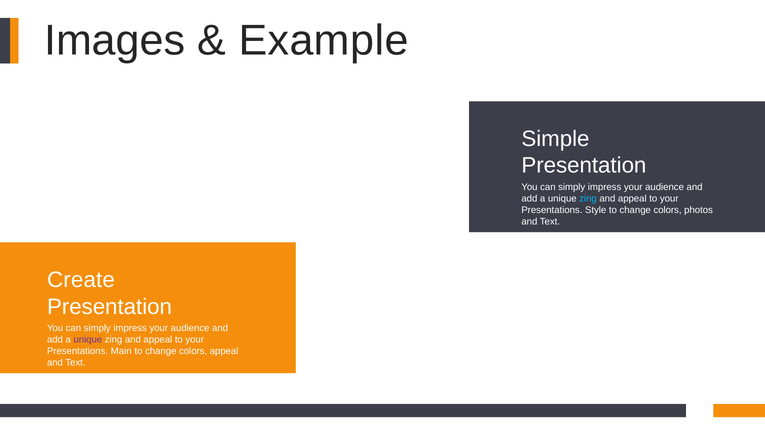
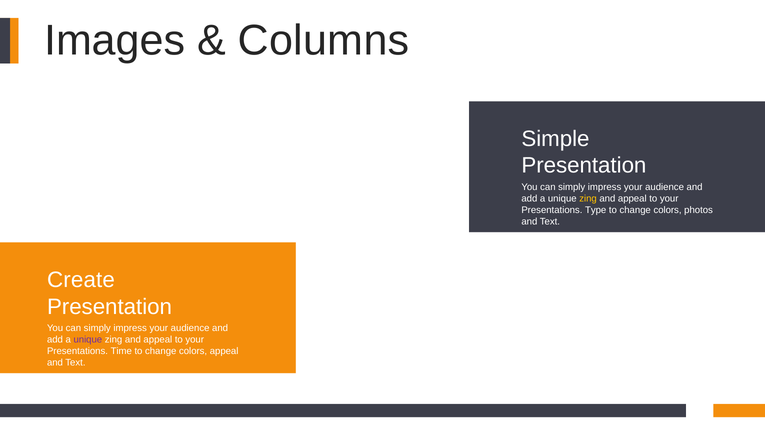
Example: Example -> Columns
zing at (588, 199) colour: light blue -> yellow
Style: Style -> Type
Main: Main -> Time
